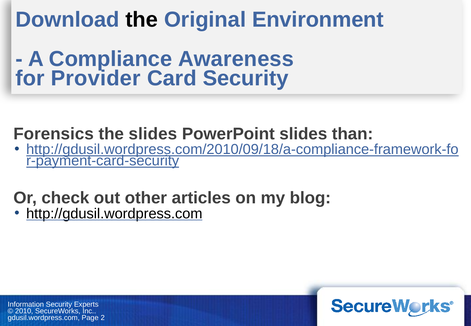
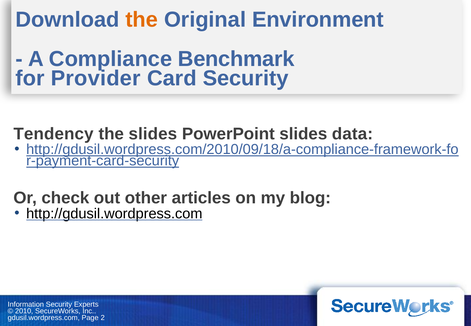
the at (142, 20) colour: black -> orange
Awareness: Awareness -> Benchmark
Forensics: Forensics -> Tendency
than: than -> data
